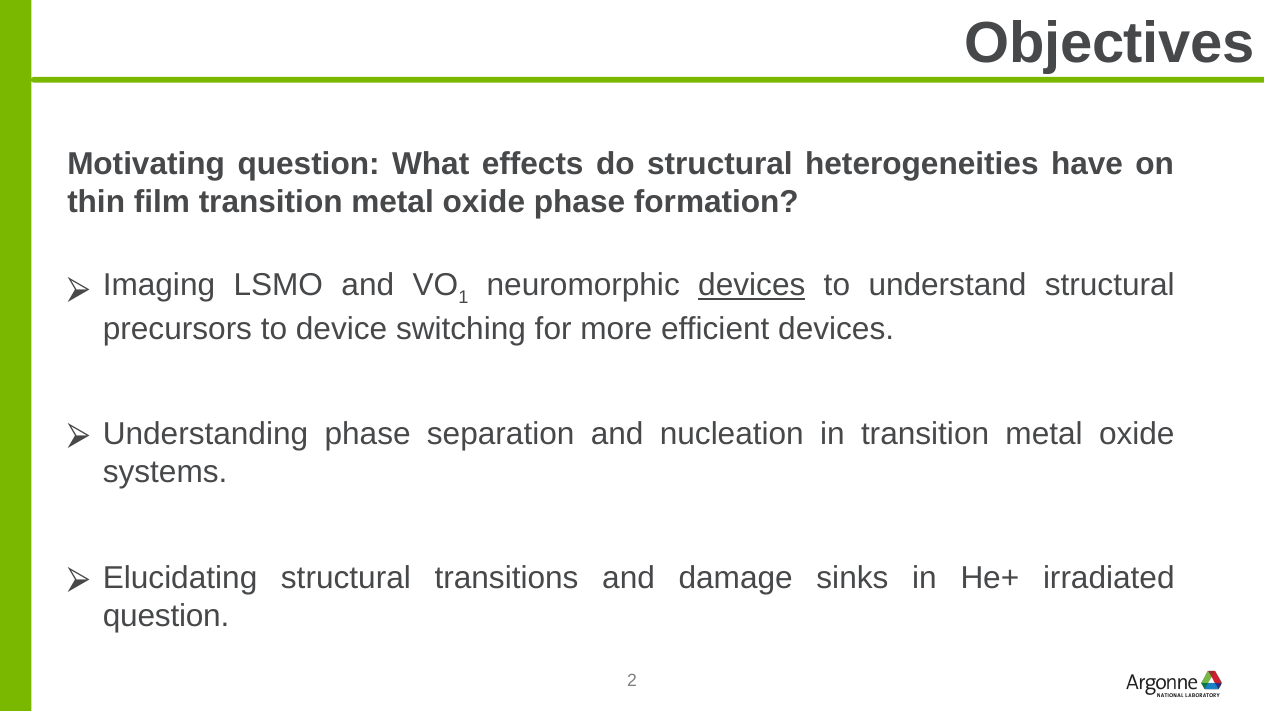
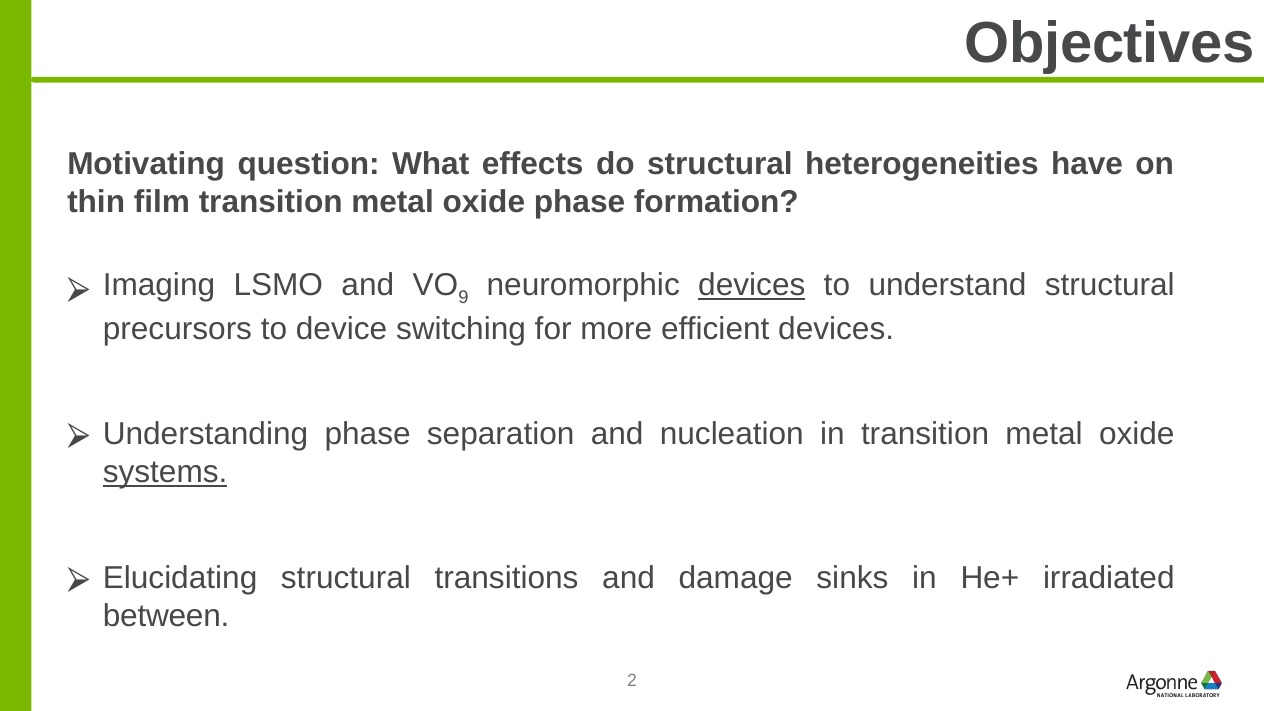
1: 1 -> 9
systems underline: none -> present
question at (166, 616): question -> between
